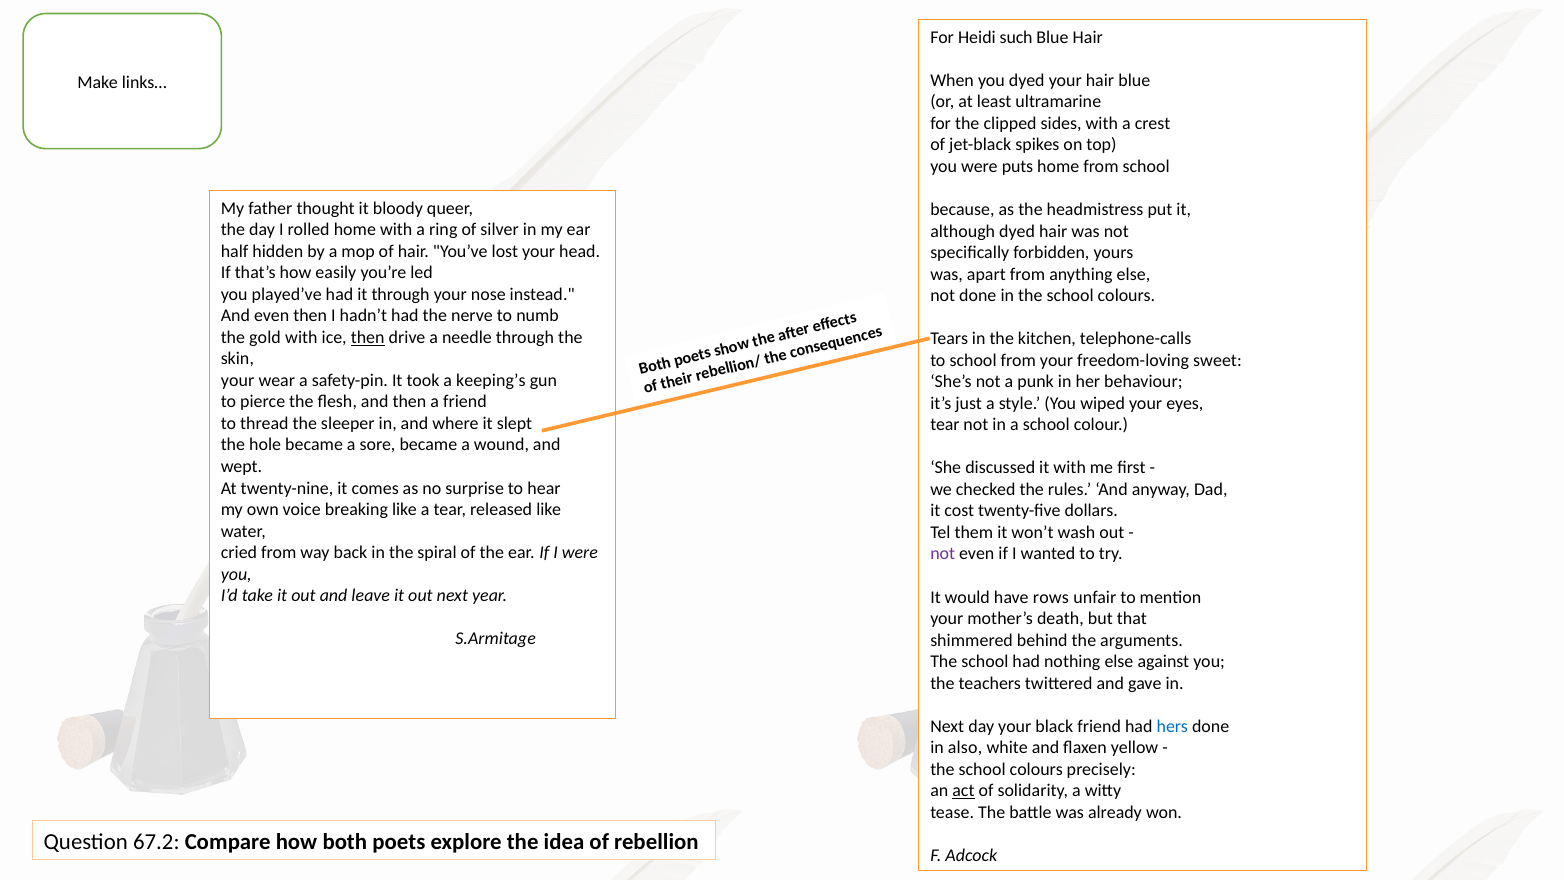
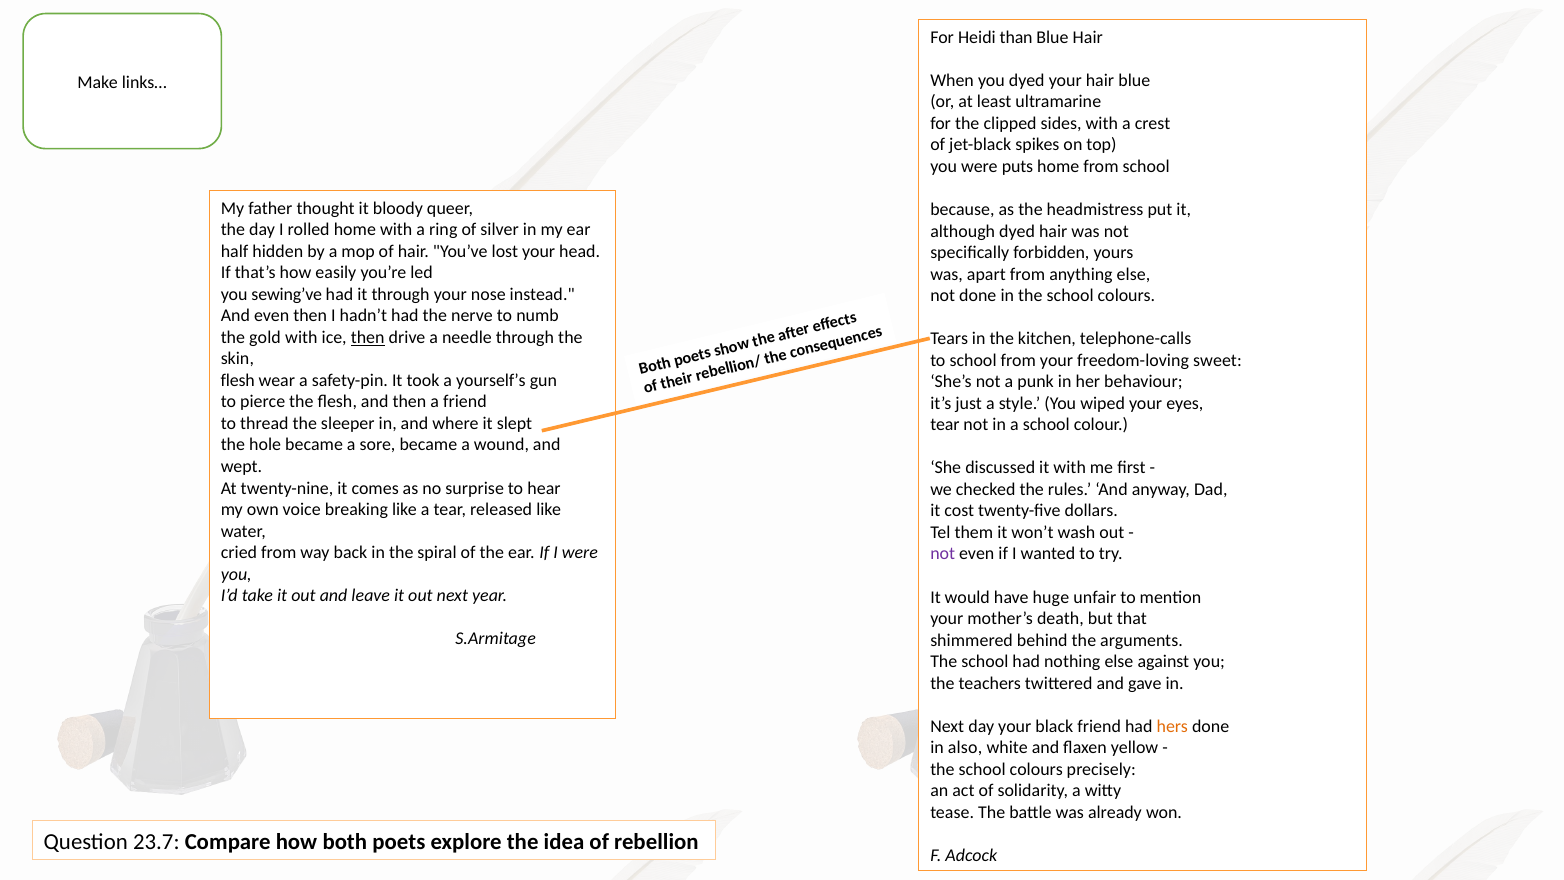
such: such -> than
played’ve: played’ve -> sewing’ve
your at (238, 380): your -> flesh
keeping’s: keeping’s -> yourself’s
rows: rows -> huge
hers colour: blue -> orange
act underline: present -> none
67.2: 67.2 -> 23.7
